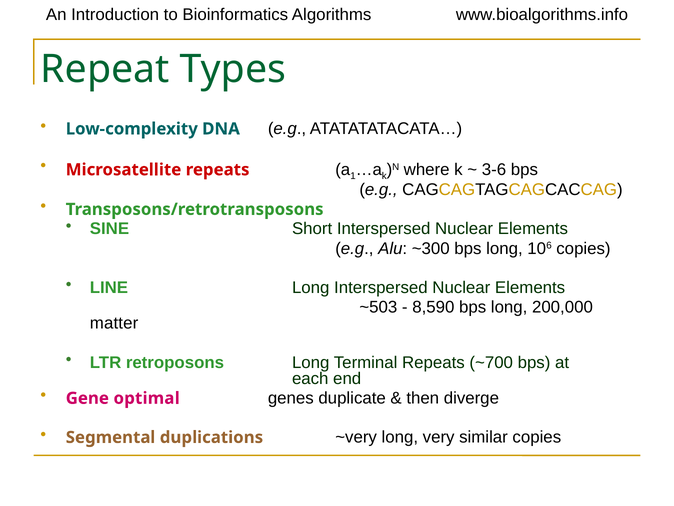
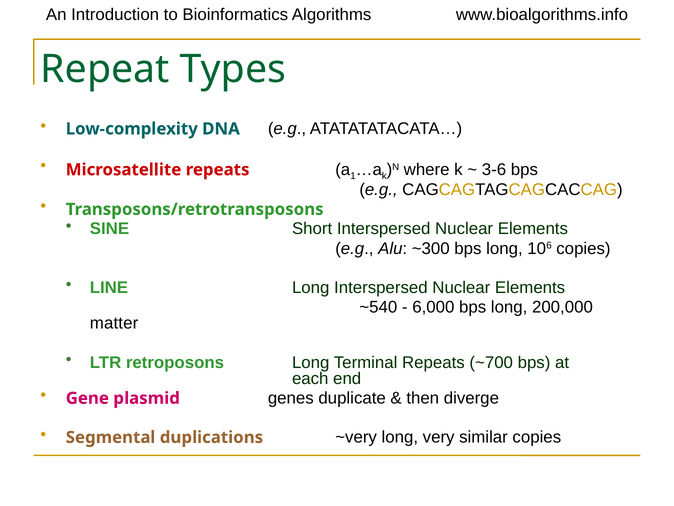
~503: ~503 -> ~540
8,590: 8,590 -> 6,000
optimal: optimal -> plasmid
